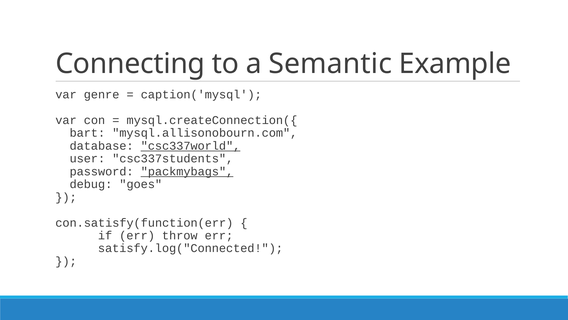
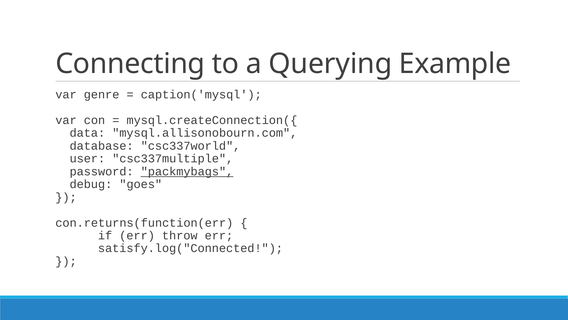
Semantic: Semantic -> Querying
bart: bart -> data
csc337world underline: present -> none
csc337students: csc337students -> csc337multiple
con.satisfy(function(err: con.satisfy(function(err -> con.returns(function(err
